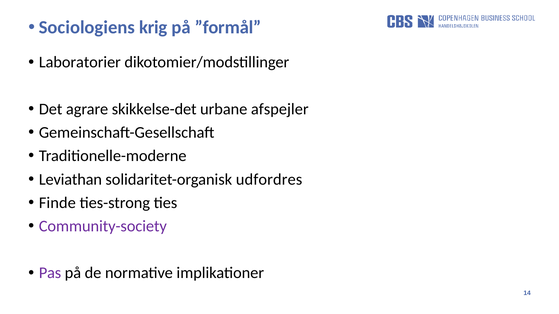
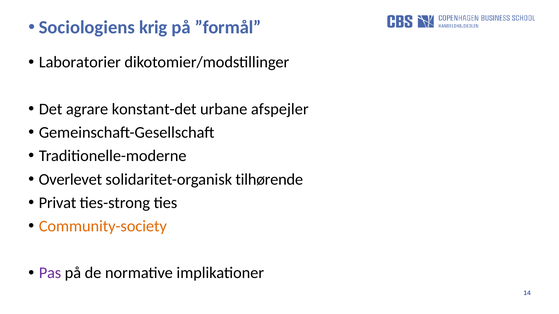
skikkelse-det: skikkelse-det -> konstant-det
Leviathan: Leviathan -> Overlevet
udfordres: udfordres -> tilhørende
Finde: Finde -> Privat
Community-society colour: purple -> orange
